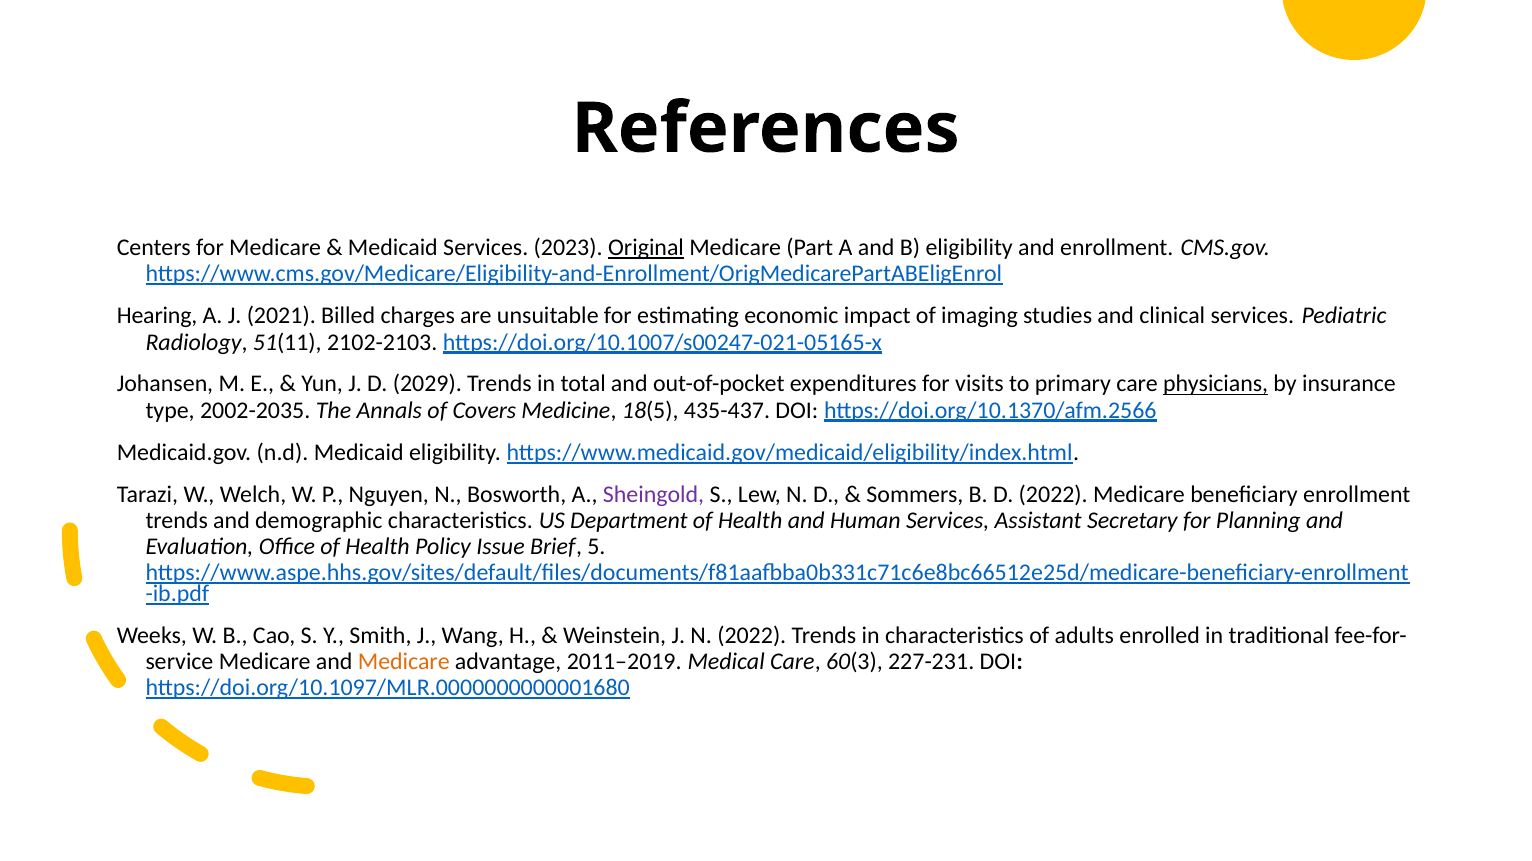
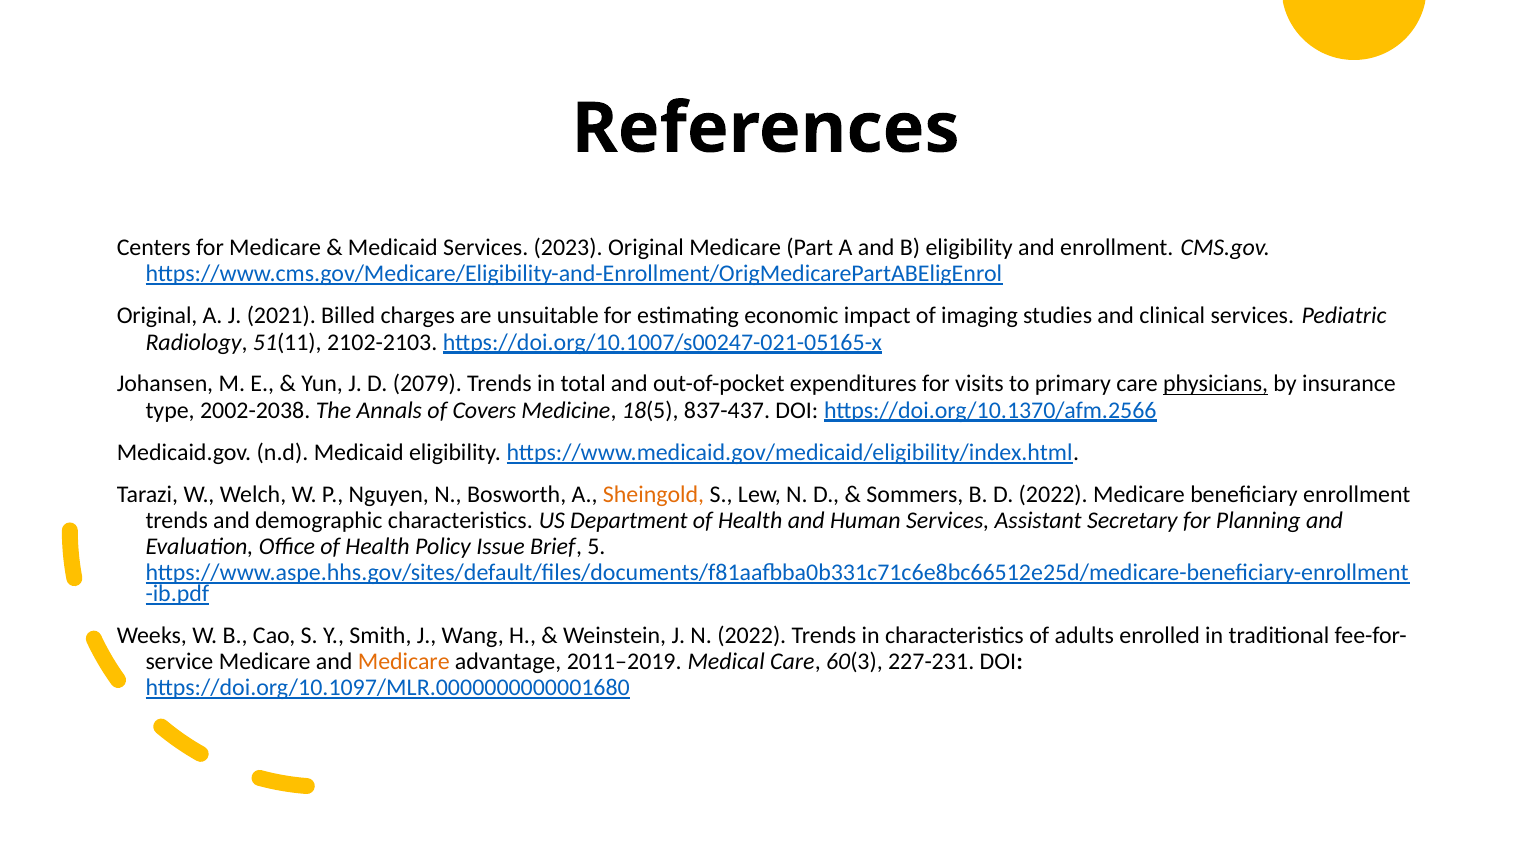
Original at (646, 248) underline: present -> none
Hearing at (157, 316): Hearing -> Original
2029: 2029 -> 2079
2002-2035: 2002-2035 -> 2002-2038
435-437: 435-437 -> 837-437
Sheingold colour: purple -> orange
